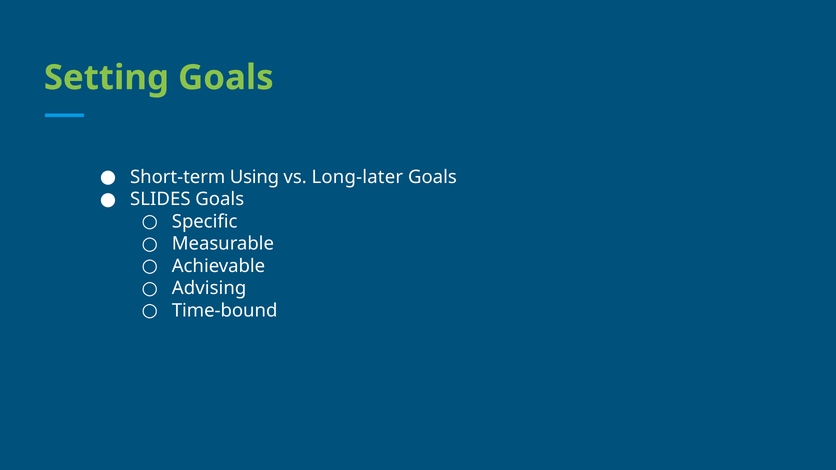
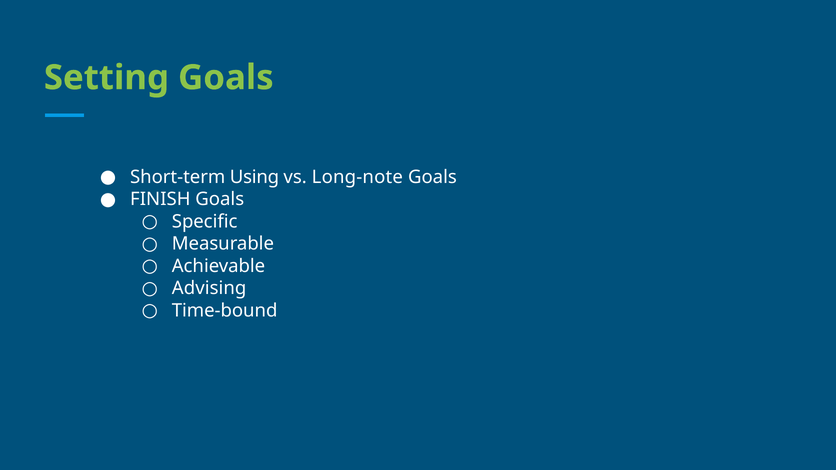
Long-later: Long-later -> Long-note
SLIDES: SLIDES -> FINISH
